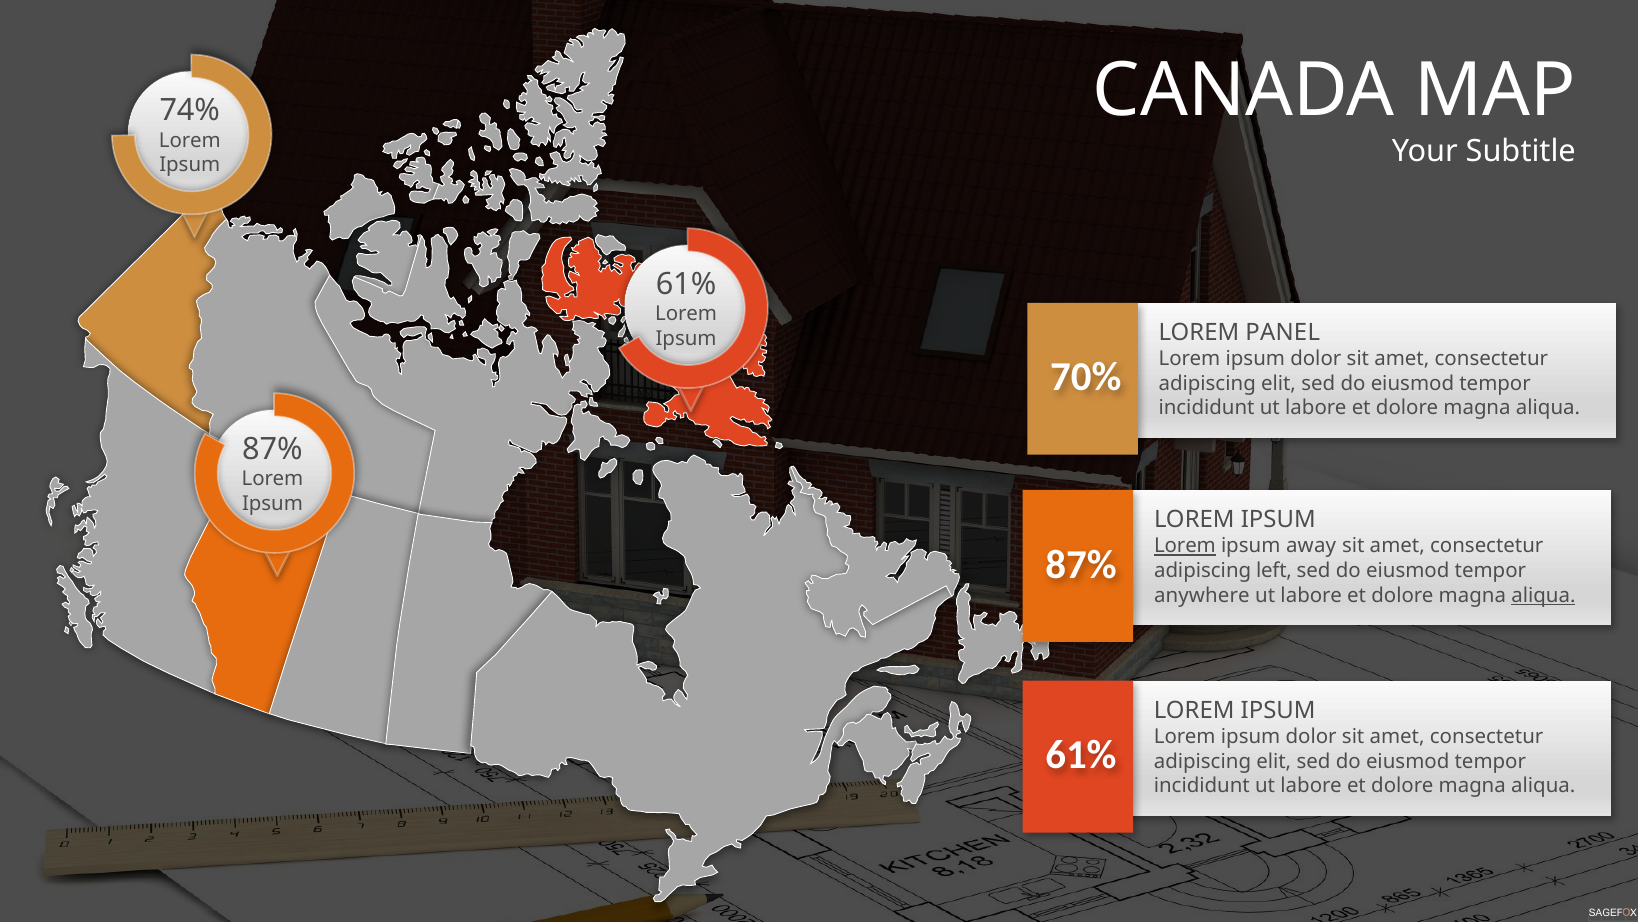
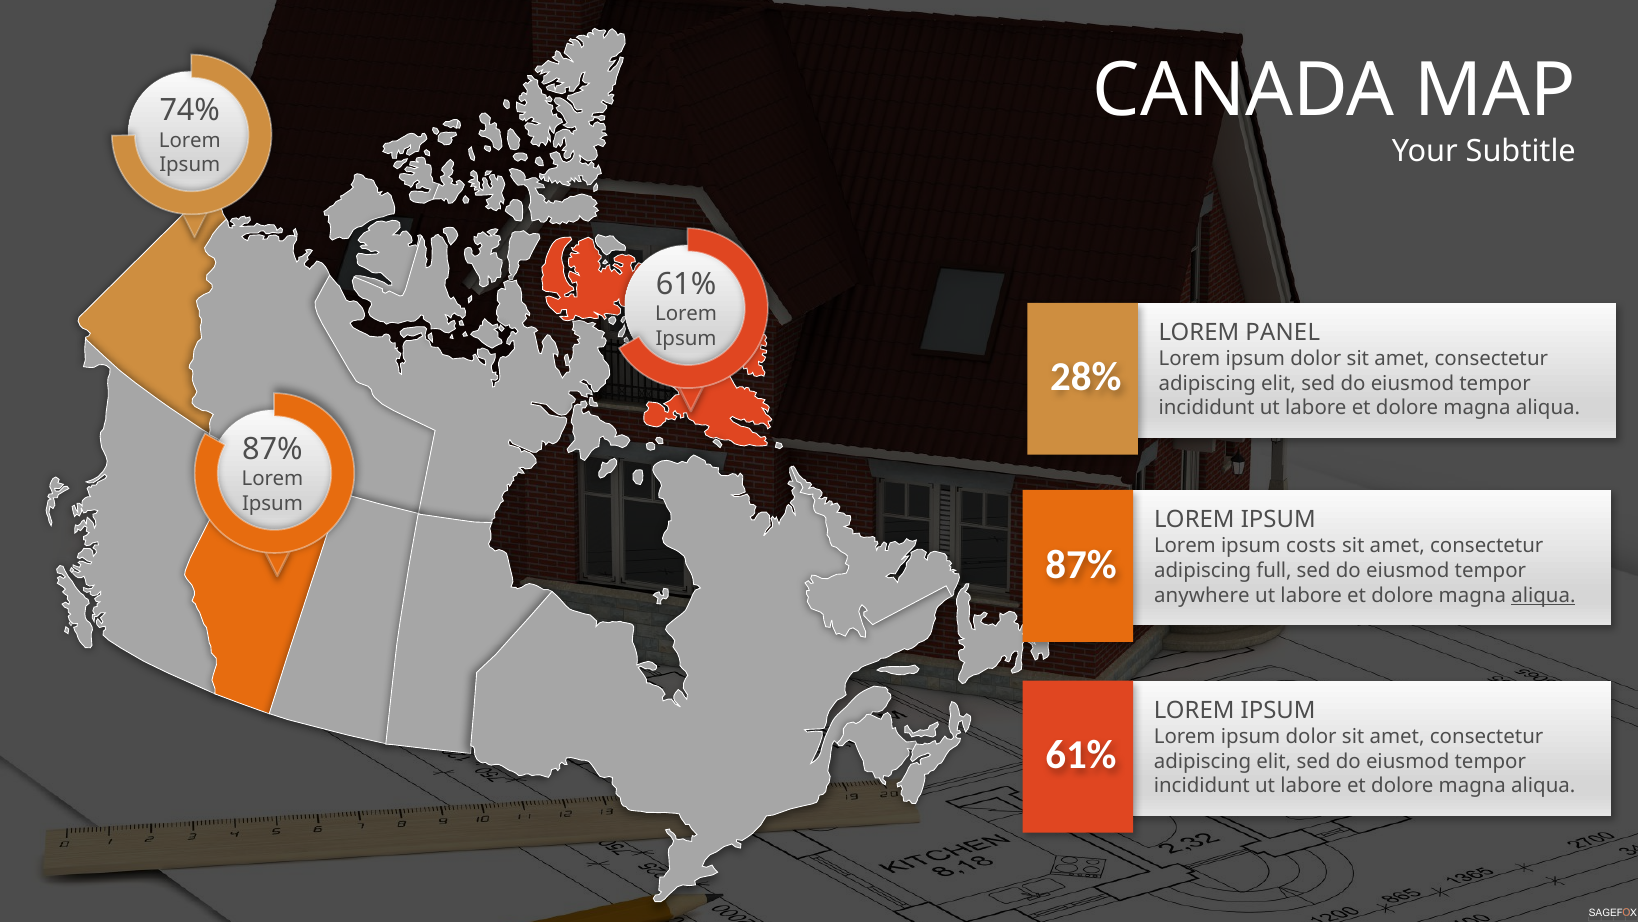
70%: 70% -> 28%
Lorem at (1185, 546) underline: present -> none
away: away -> costs
left: left -> full
